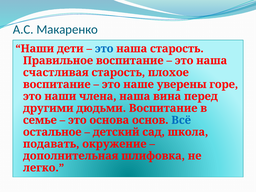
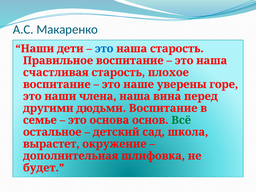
Всё colour: blue -> green
подавать: подавать -> вырастет
легко: легко -> будет
